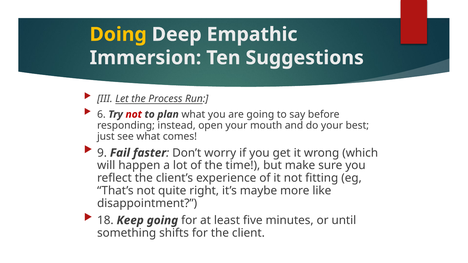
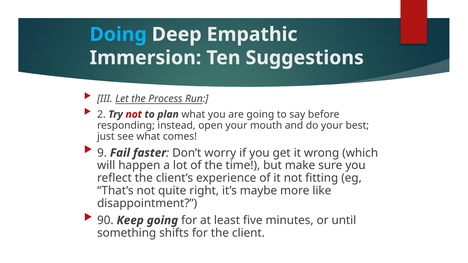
Doing colour: yellow -> light blue
6: 6 -> 2
18: 18 -> 90
